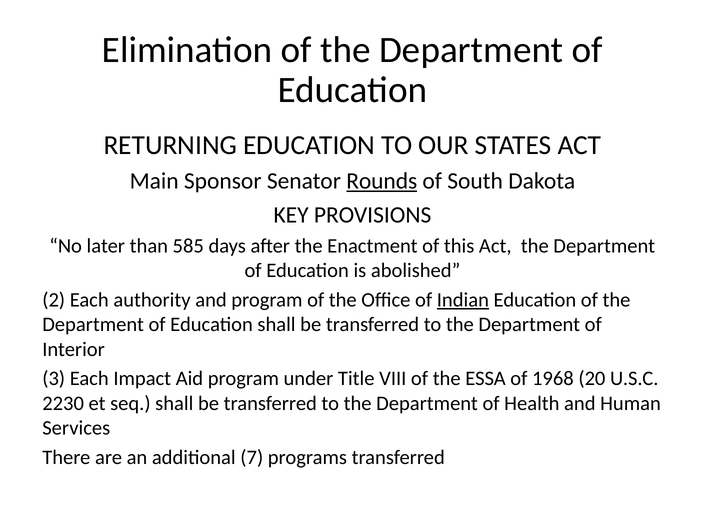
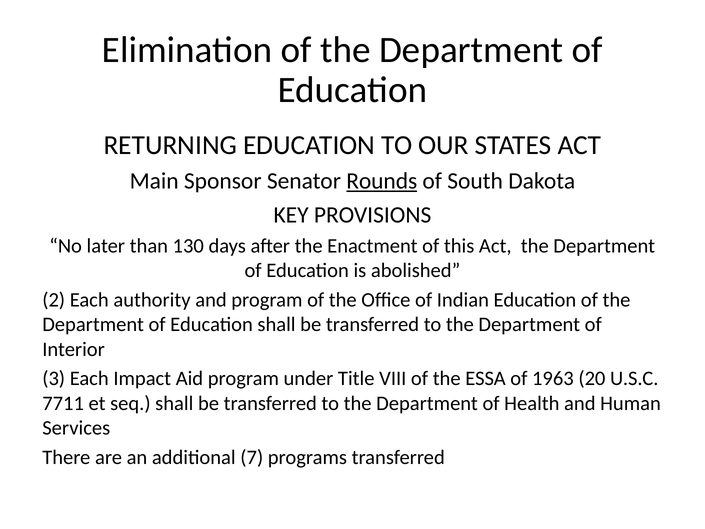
585: 585 -> 130
Indian underline: present -> none
1968: 1968 -> 1963
2230: 2230 -> 7711
